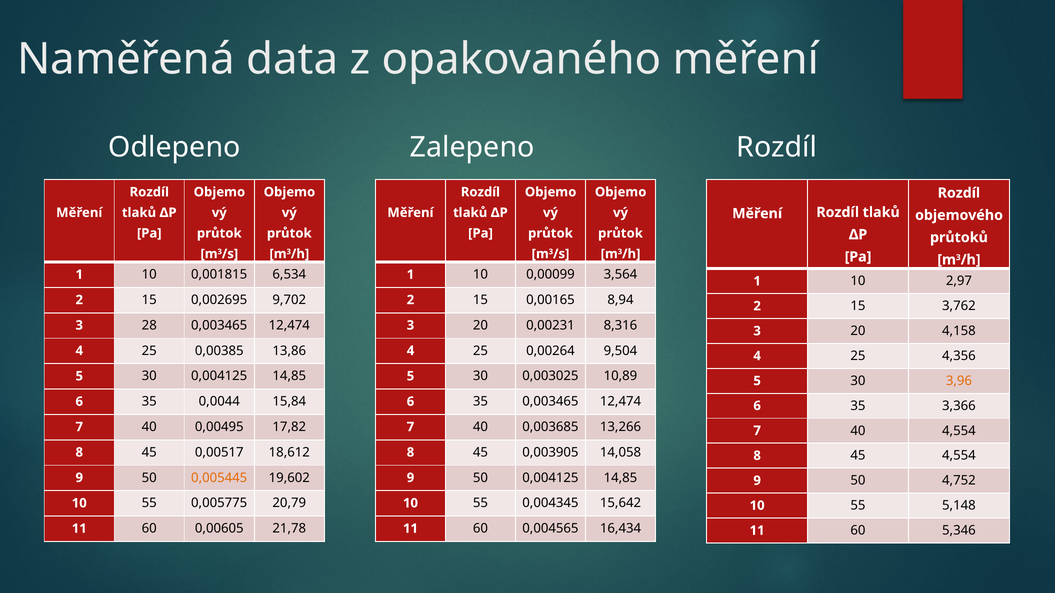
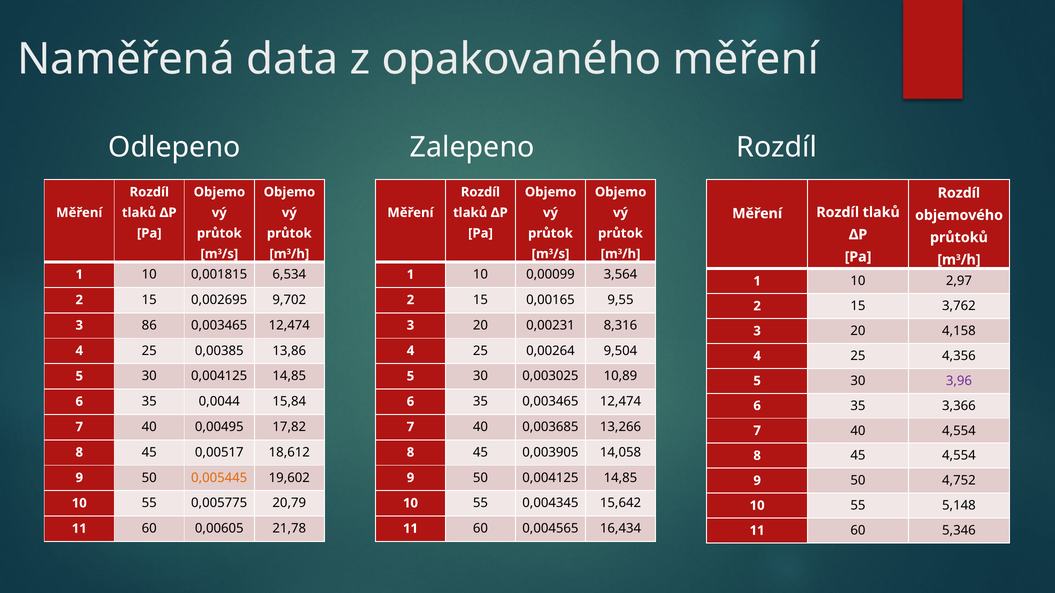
8,94: 8,94 -> 9,55
28: 28 -> 86
3,96 colour: orange -> purple
